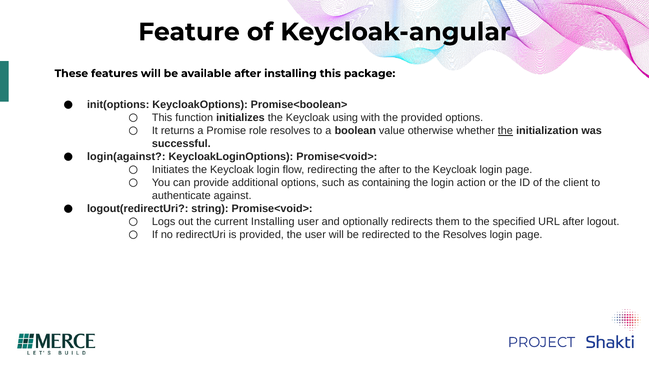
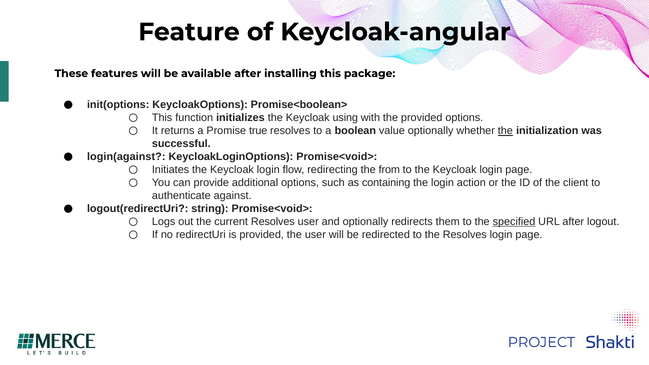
role: role -> true
value otherwise: otherwise -> optionally
the after: after -> from
current Installing: Installing -> Resolves
specified underline: none -> present
